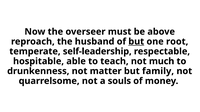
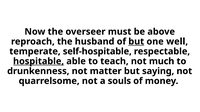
root: root -> well
self-leadership: self-leadership -> self-hospitable
hospitable underline: none -> present
family: family -> saying
